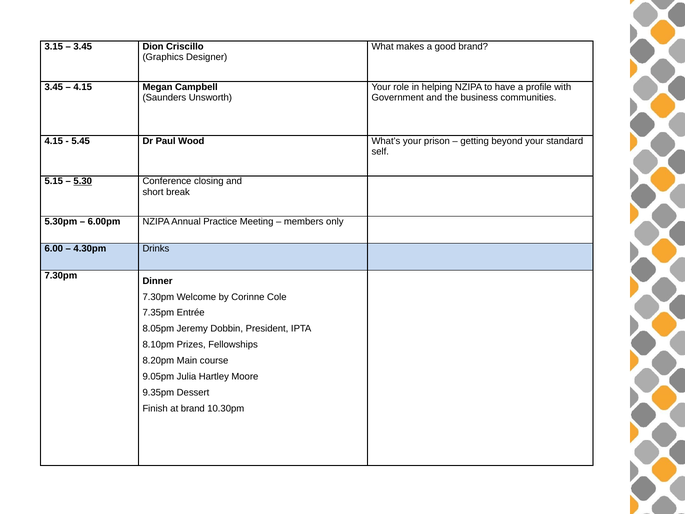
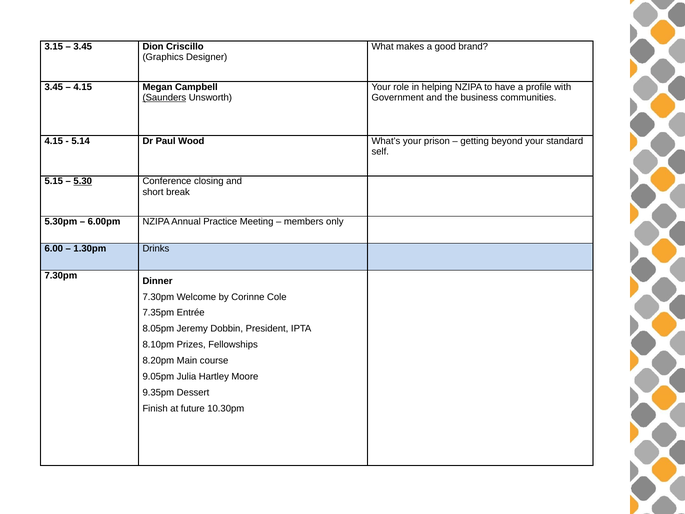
Saunders underline: none -> present
5.45: 5.45 -> 5.14
4.30pm: 4.30pm -> 1.30pm
at brand: brand -> future
